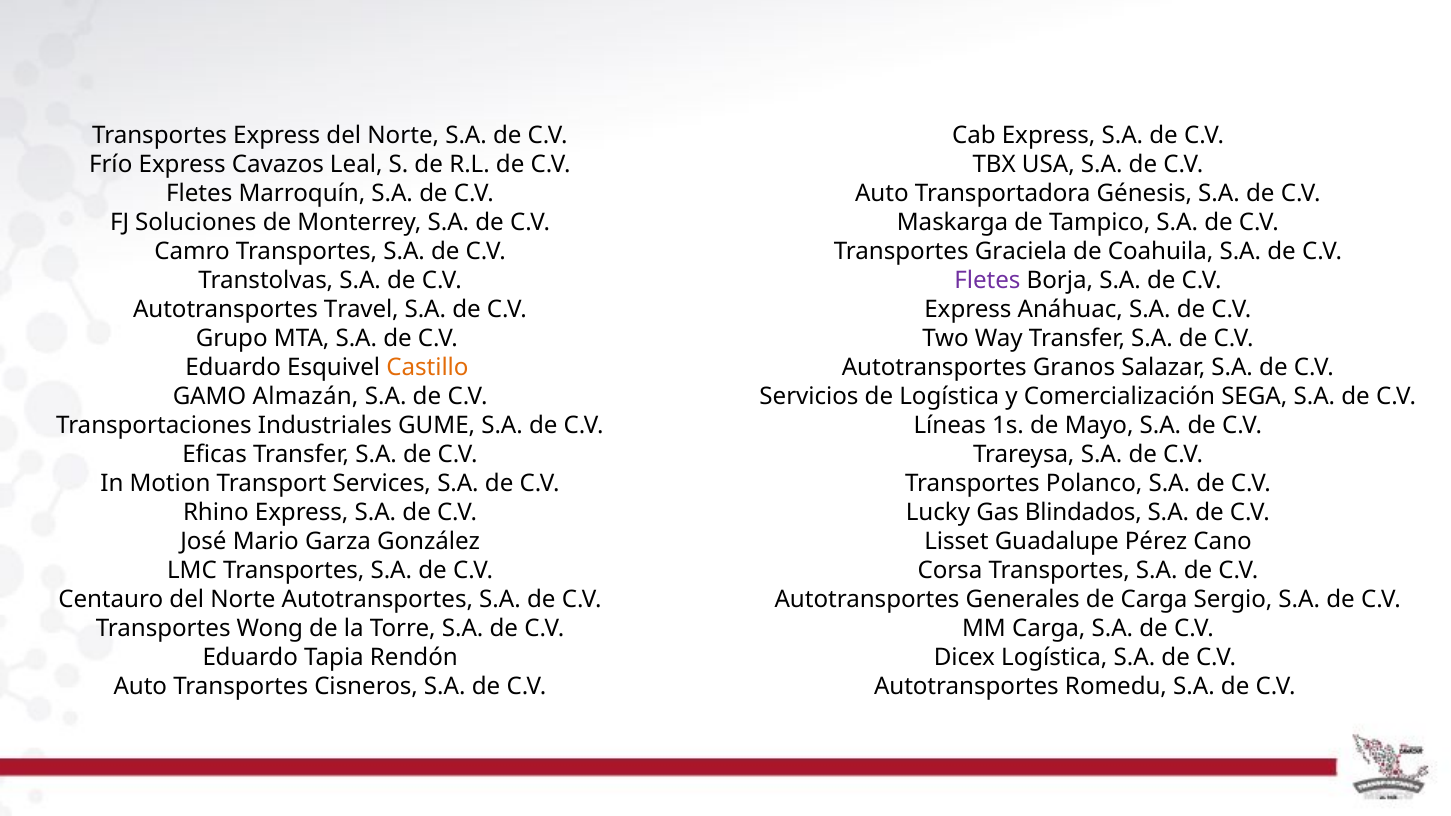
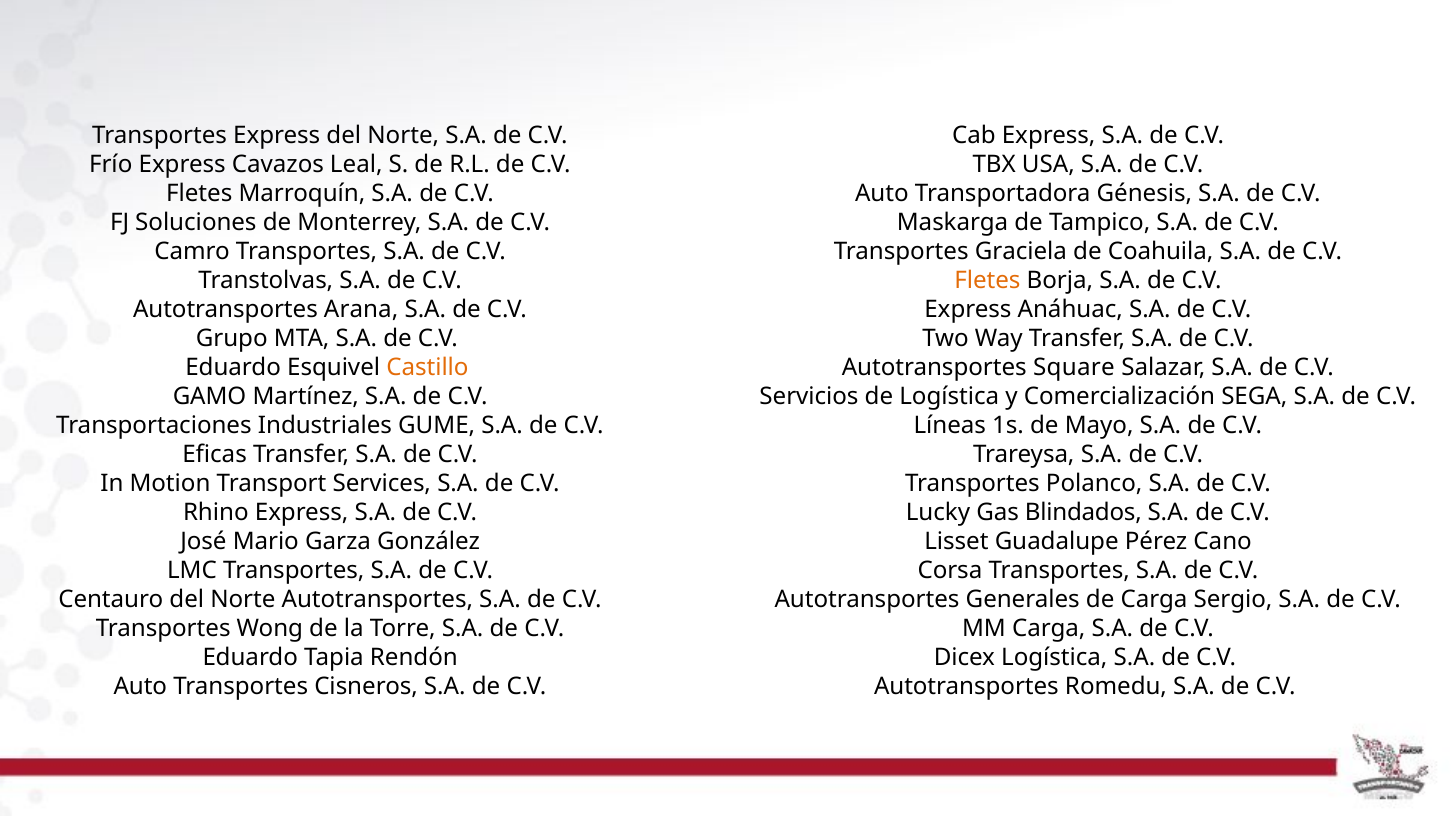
Fletes at (987, 280) colour: purple -> orange
Travel: Travel -> Arana
Granos: Granos -> Square
Almazán: Almazán -> Martínez
